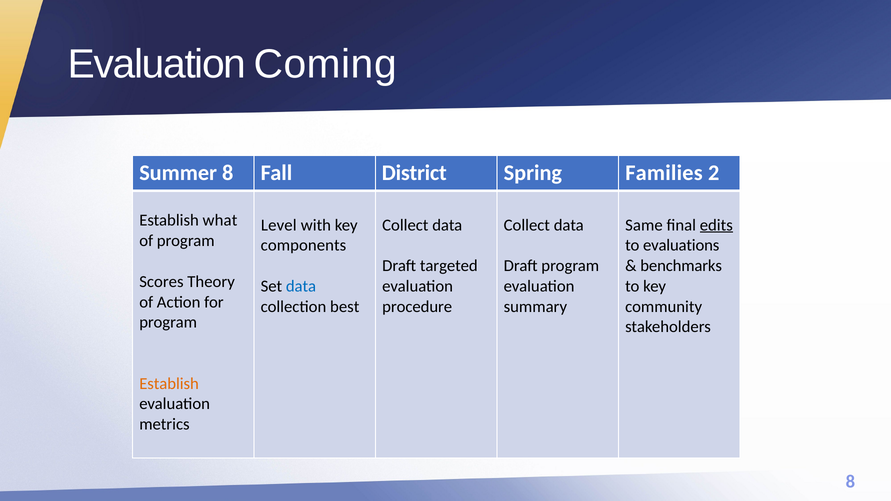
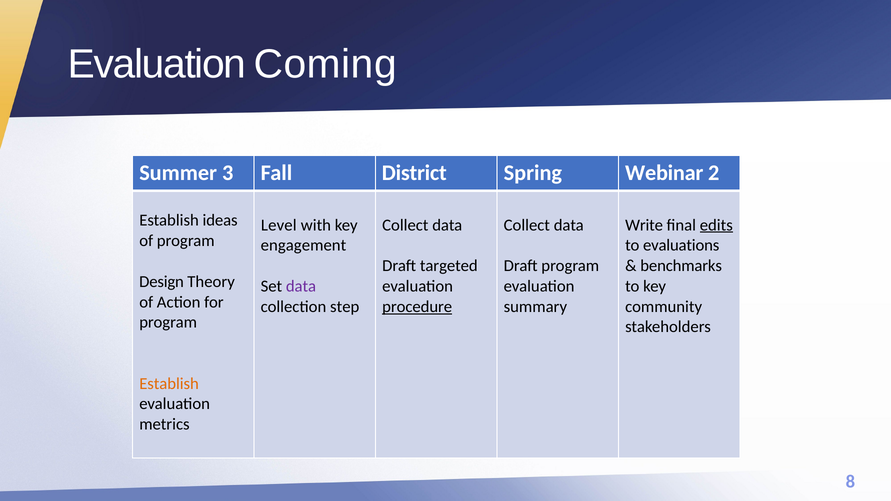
Summer 8: 8 -> 3
Families: Families -> Webinar
what: what -> ideas
Same: Same -> Write
components: components -> engagement
Scores: Scores -> Design
data at (301, 286) colour: blue -> purple
best: best -> step
procedure underline: none -> present
